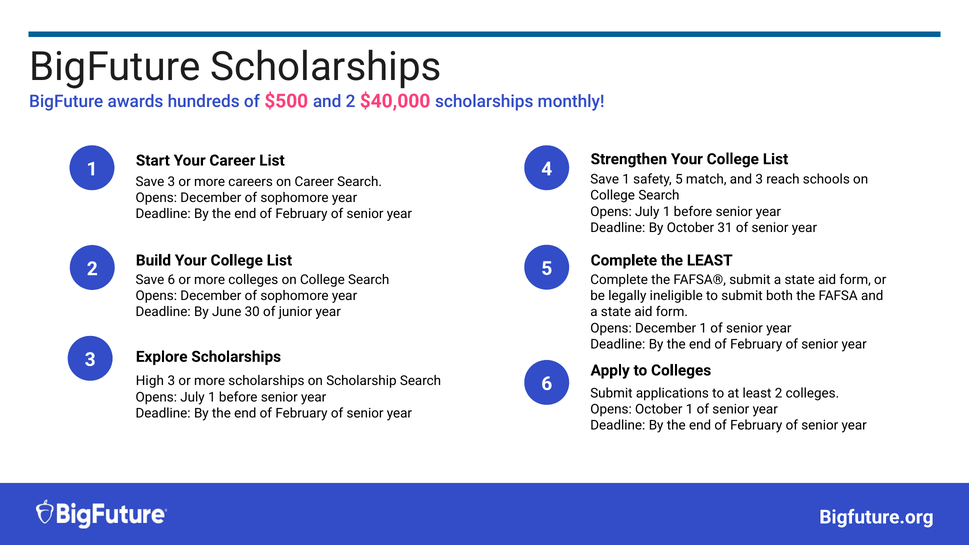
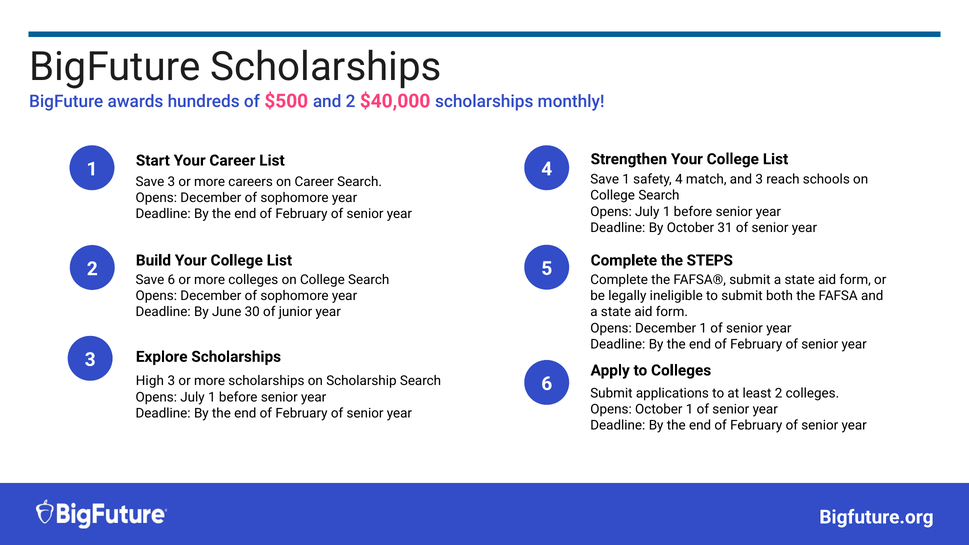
safety 5: 5 -> 4
the LEAST: LEAST -> STEPS
